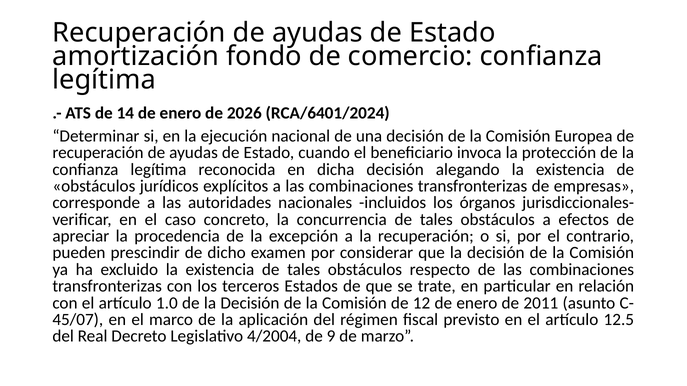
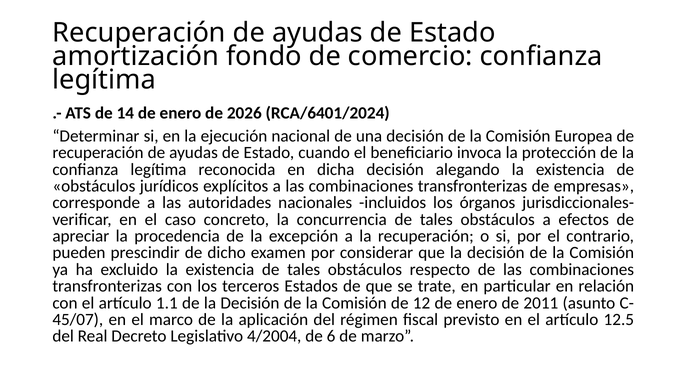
1.0: 1.0 -> 1.1
9: 9 -> 6
